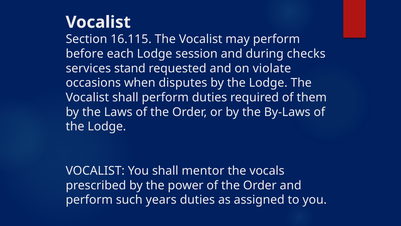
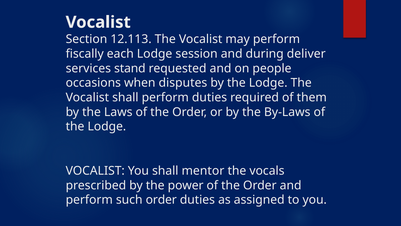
16.115: 16.115 -> 12.113
before: before -> fiscally
checks: checks -> deliver
violate: violate -> people
such years: years -> order
